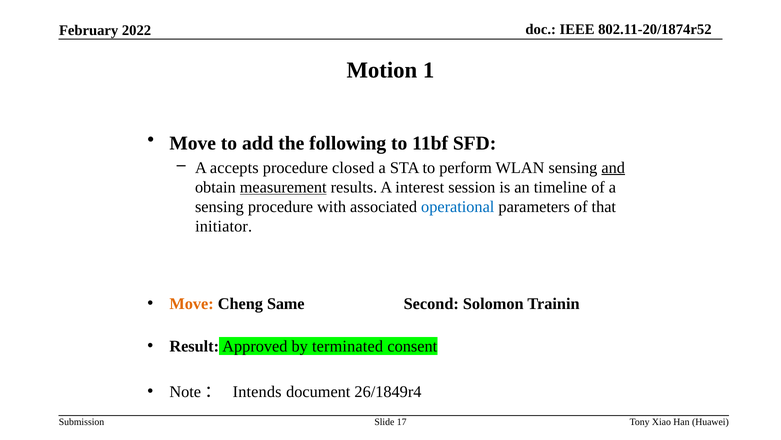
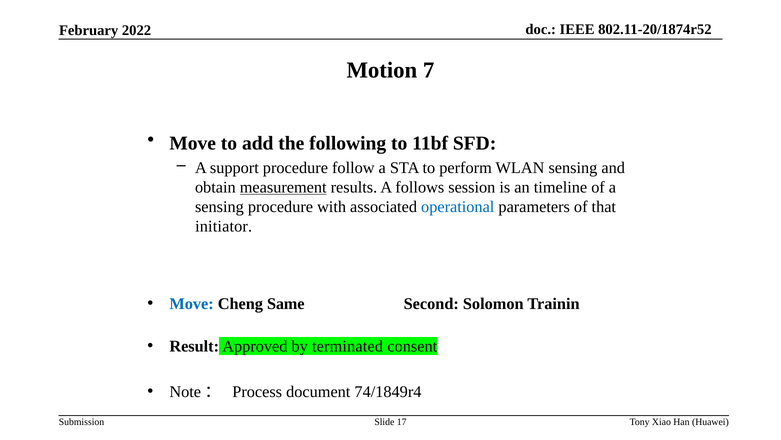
1: 1 -> 7
accepts: accepts -> support
closed: closed -> follow
and underline: present -> none
interest: interest -> follows
Move at (192, 303) colour: orange -> blue
Intends: Intends -> Process
26/1849r4: 26/1849r4 -> 74/1849r4
